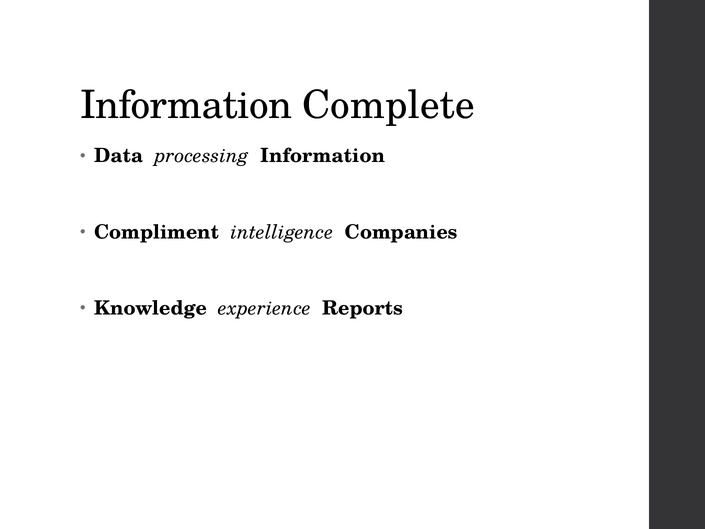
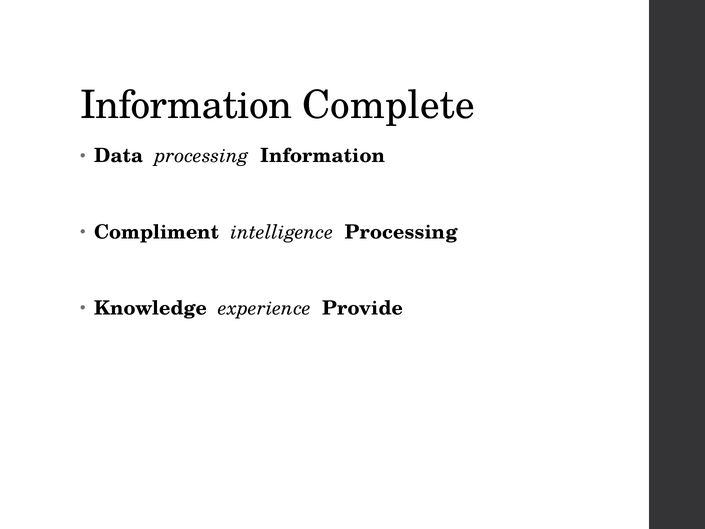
Companies at (401, 232): Companies -> Processing
Reports: Reports -> Provide
